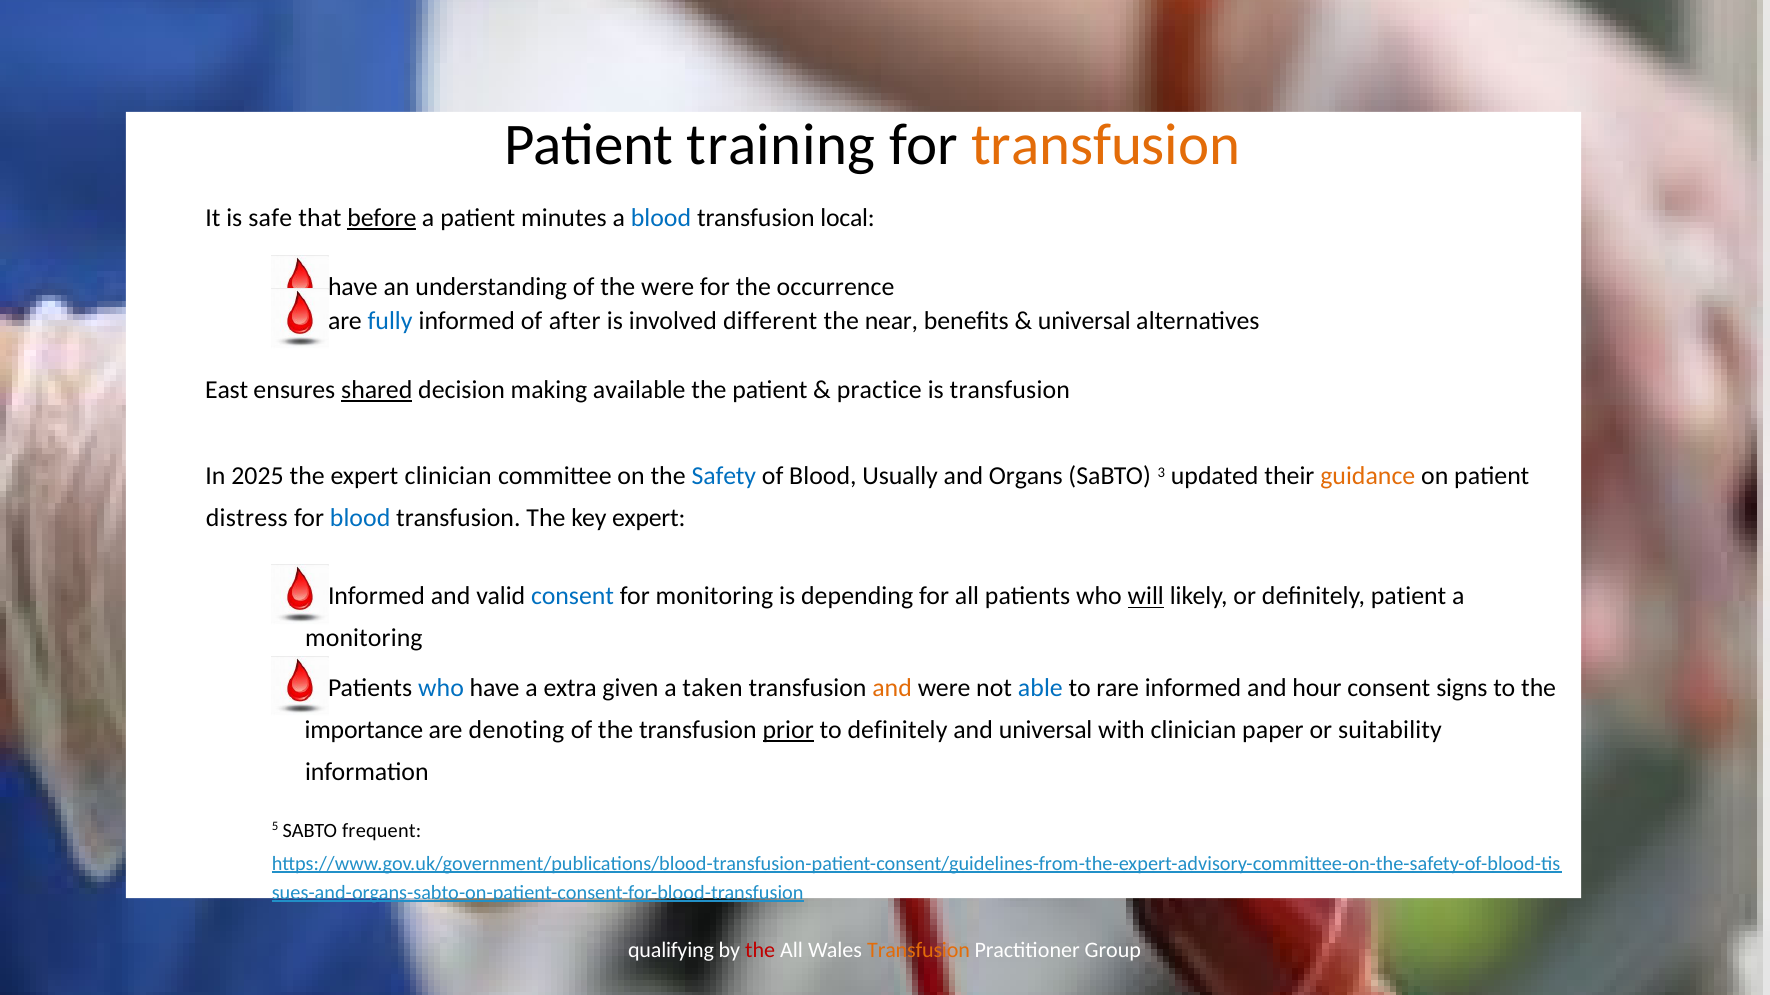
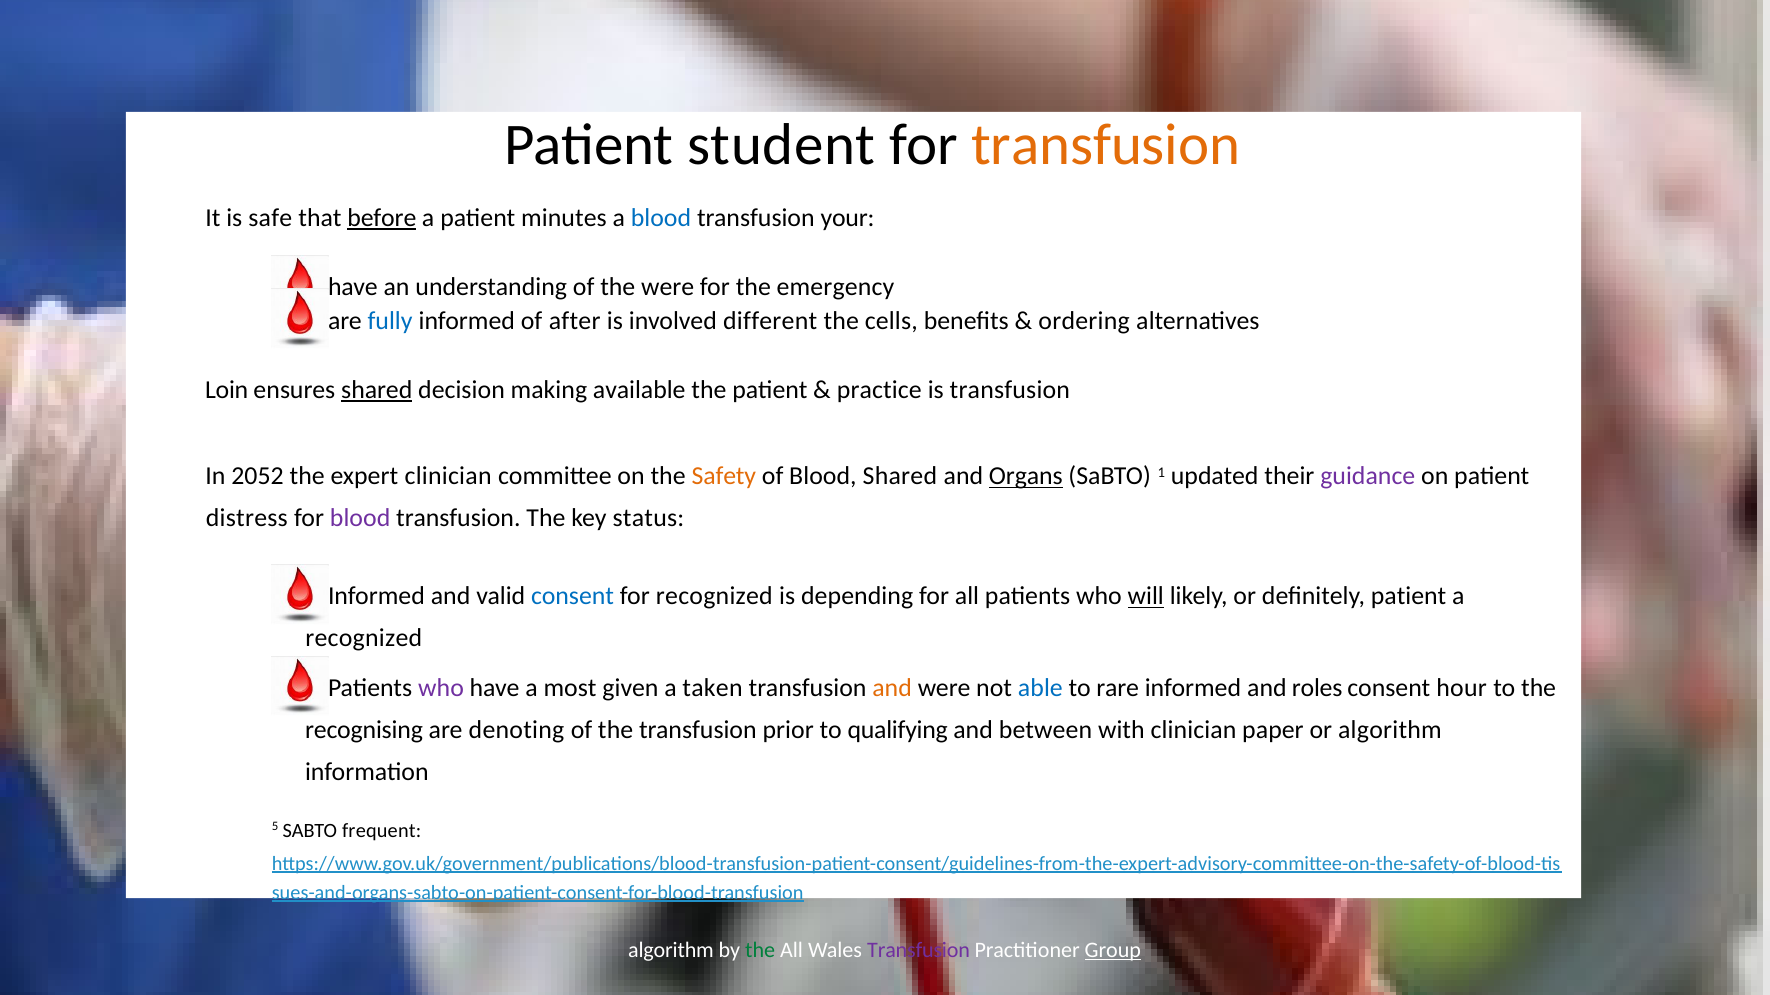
training: training -> student
local: local -> your
occurrence: occurrence -> emergency
near: near -> cells
universal at (1084, 321): universal -> ordering
East: East -> Loin
2025: 2025 -> 2052
Safety colour: blue -> orange
Blood Usually: Usually -> Shared
Organs underline: none -> present
3: 3 -> 1
guidance colour: orange -> purple
blood at (360, 518) colour: blue -> purple
key expert: expert -> status
for monitoring: monitoring -> recognized
monitoring at (364, 638): monitoring -> recognized
who at (441, 689) colour: blue -> purple
extra: extra -> most
hour: hour -> roles
signs: signs -> hour
importance: importance -> recognising
prior underline: present -> none
to definitely: definitely -> qualifying
and universal: universal -> between
or suitability: suitability -> algorithm
qualifying at (671, 951): qualifying -> algorithm
the at (760, 951) colour: red -> green
Transfusion at (919, 951) colour: orange -> purple
Group underline: none -> present
